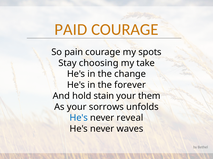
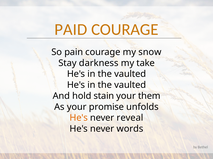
spots: spots -> snow
choosing: choosing -> darkness
change at (130, 74): change -> vaulted
forever at (130, 85): forever -> vaulted
sorrows: sorrows -> promise
He's at (79, 118) colour: blue -> orange
waves: waves -> words
